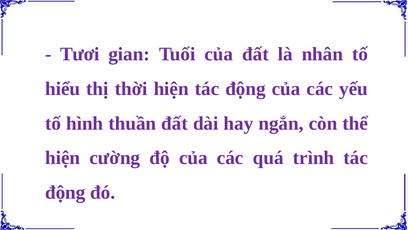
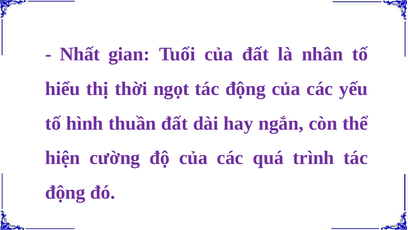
Tươi: Tươi -> Nhất
thời hiện: hiện -> ngọt
